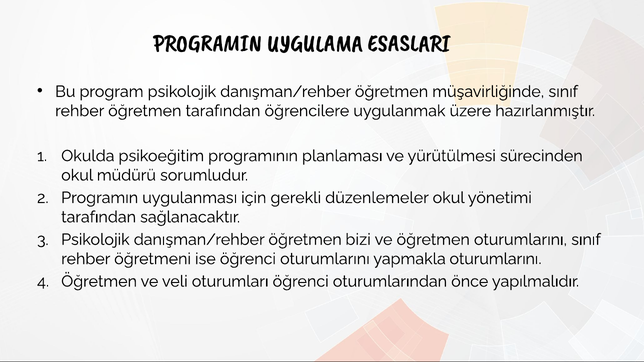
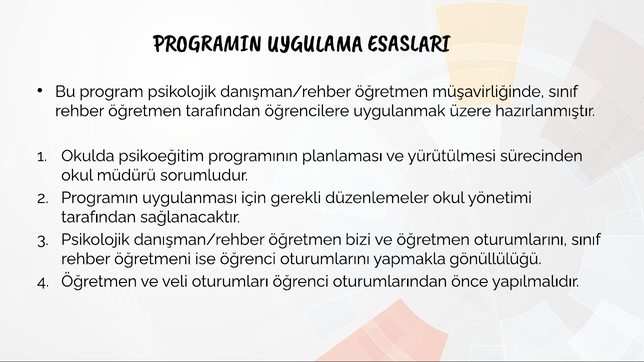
yapmakla oturumlarını: oturumlarını -> gönüllülüğü
